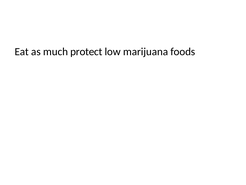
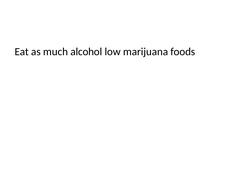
protect: protect -> alcohol
